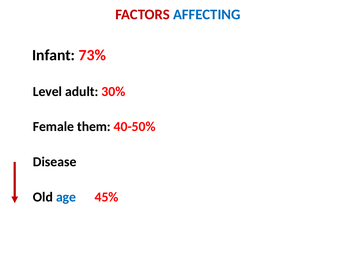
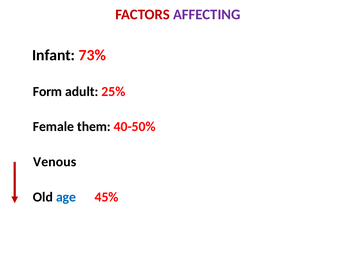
AFFECTING colour: blue -> purple
Level: Level -> Form
30%: 30% -> 25%
Disease: Disease -> Venous
